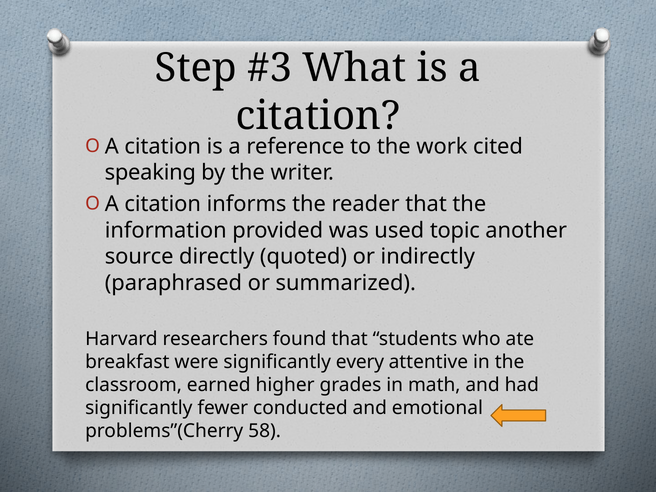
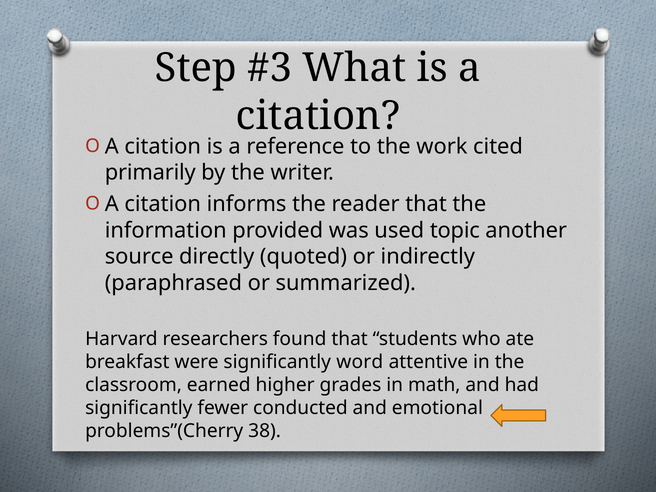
speaking: speaking -> primarily
every: every -> word
58: 58 -> 38
